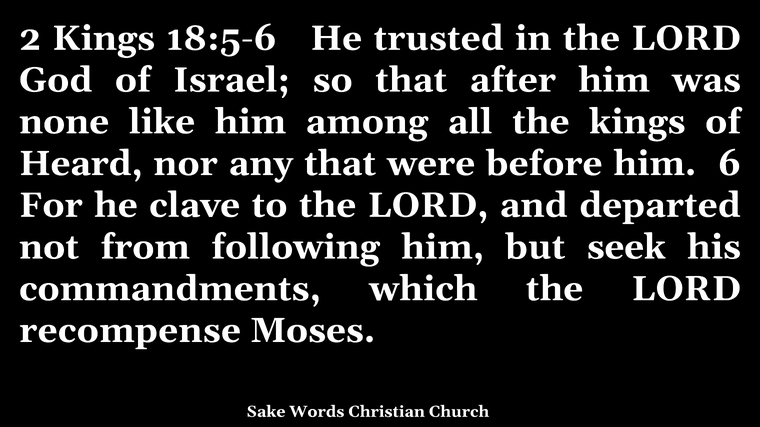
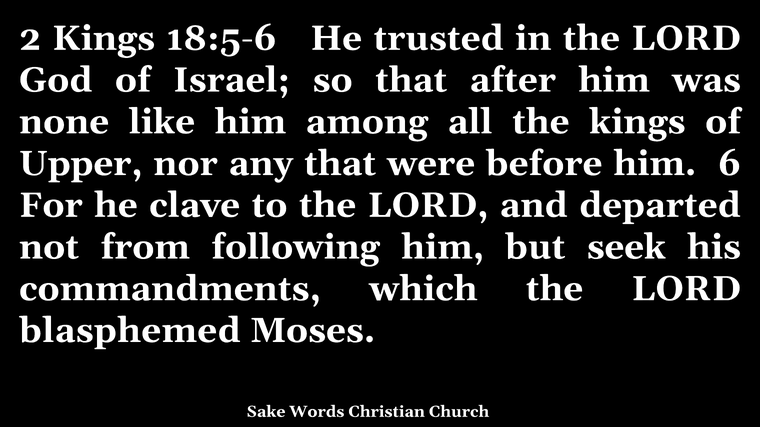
Heard: Heard -> Upper
recompense: recompense -> blasphemed
